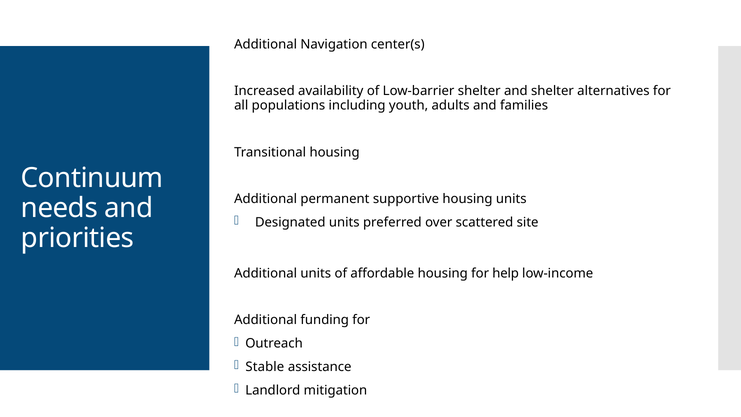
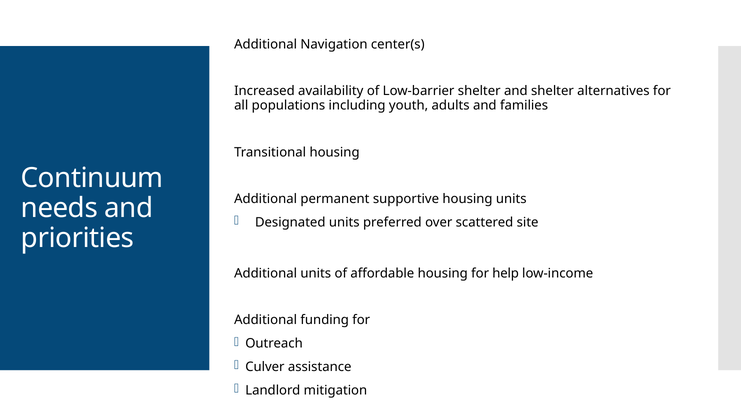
Stable: Stable -> Culver
